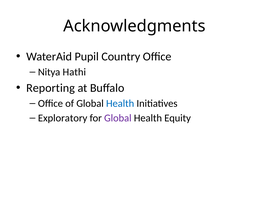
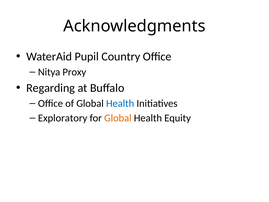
Hathi: Hathi -> Proxy
Reporting: Reporting -> Regarding
Global at (118, 118) colour: purple -> orange
